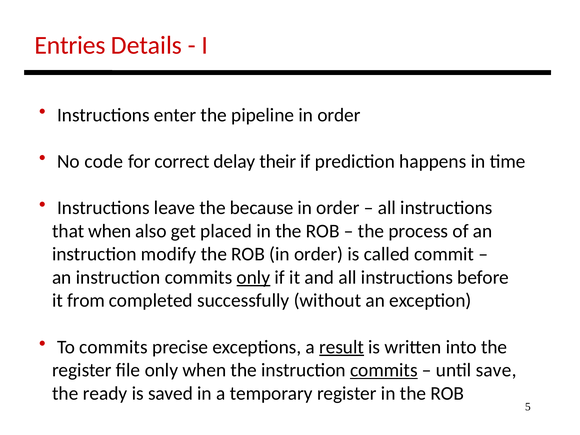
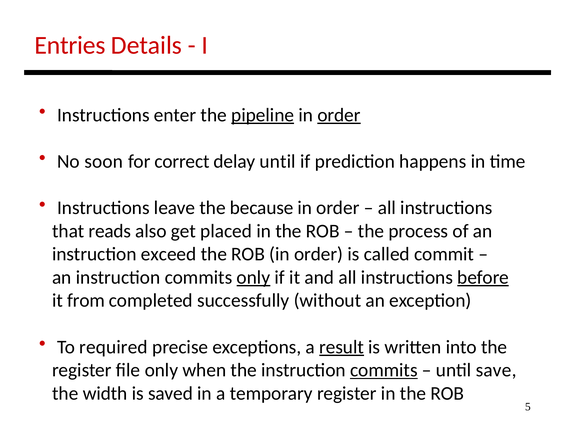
pipeline underline: none -> present
order at (339, 115) underline: none -> present
code: code -> soon
delay their: their -> until
that when: when -> reads
modify: modify -> exceed
before underline: none -> present
To commits: commits -> required
ready: ready -> width
